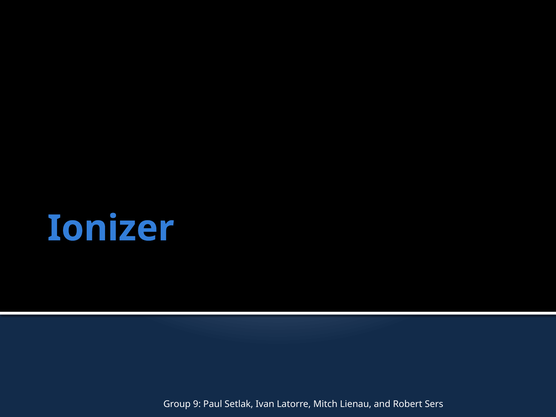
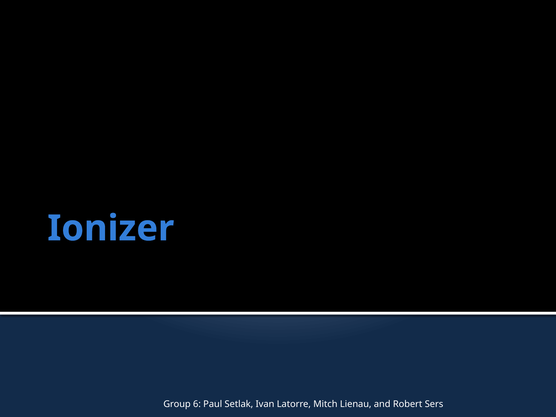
9: 9 -> 6
